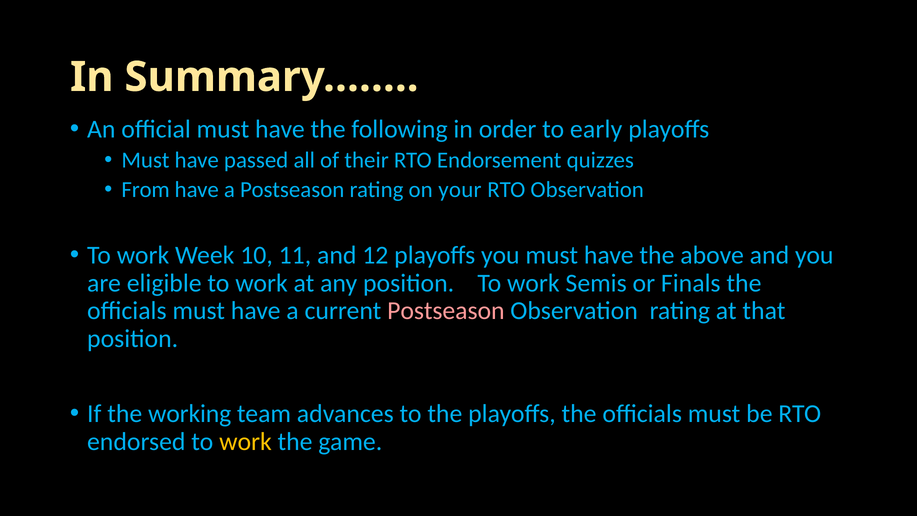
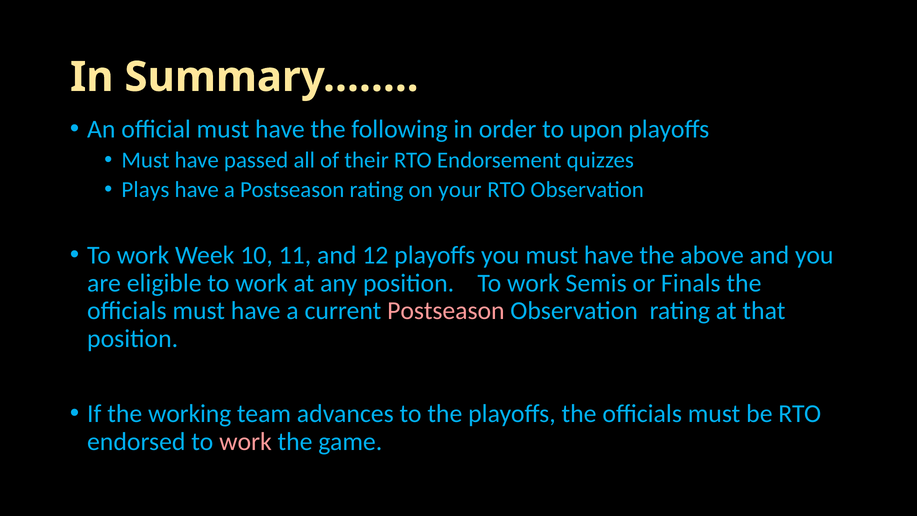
early: early -> upon
From: From -> Plays
work at (245, 441) colour: yellow -> pink
